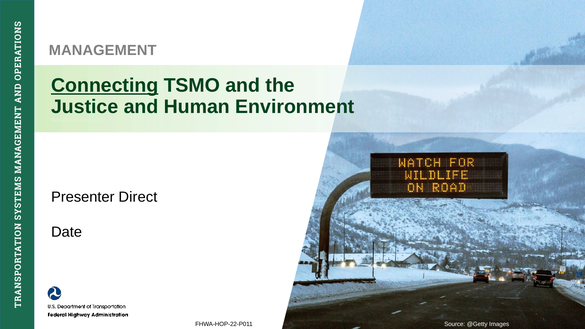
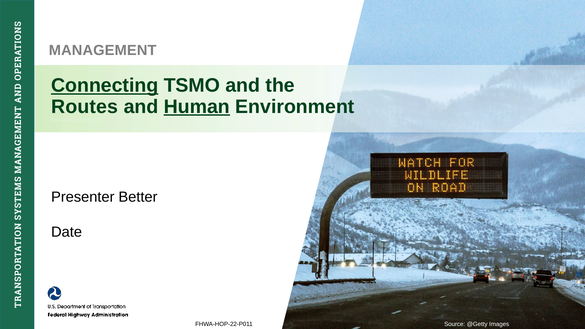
Justice: Justice -> Routes
Human underline: none -> present
Direct: Direct -> Better
